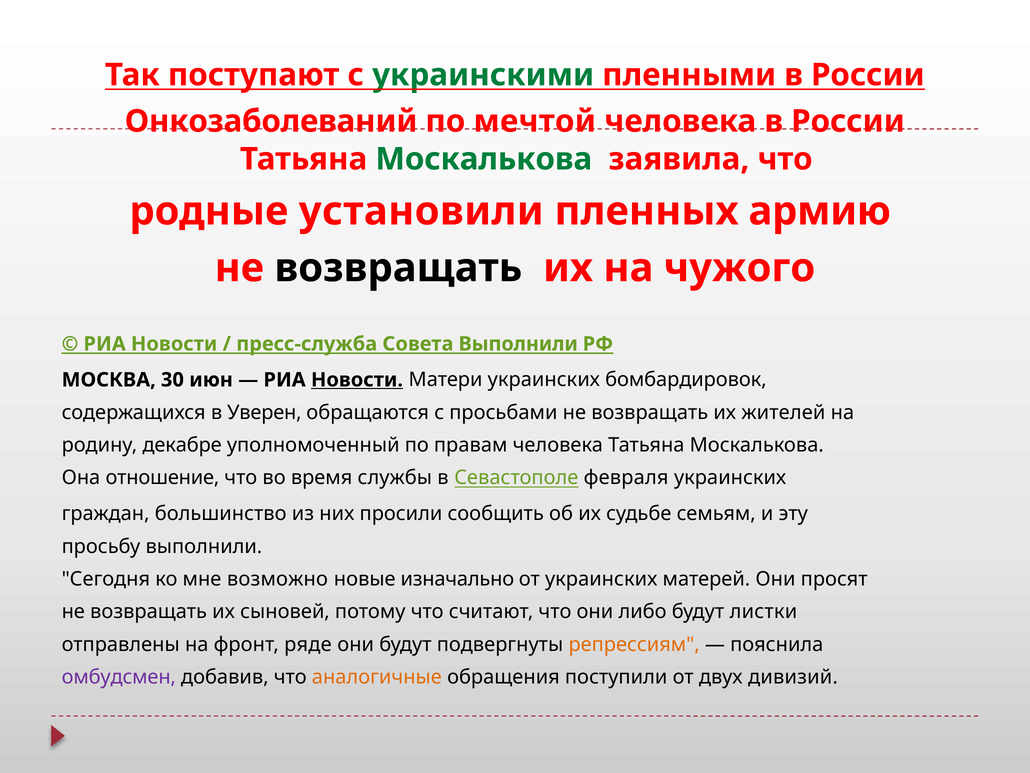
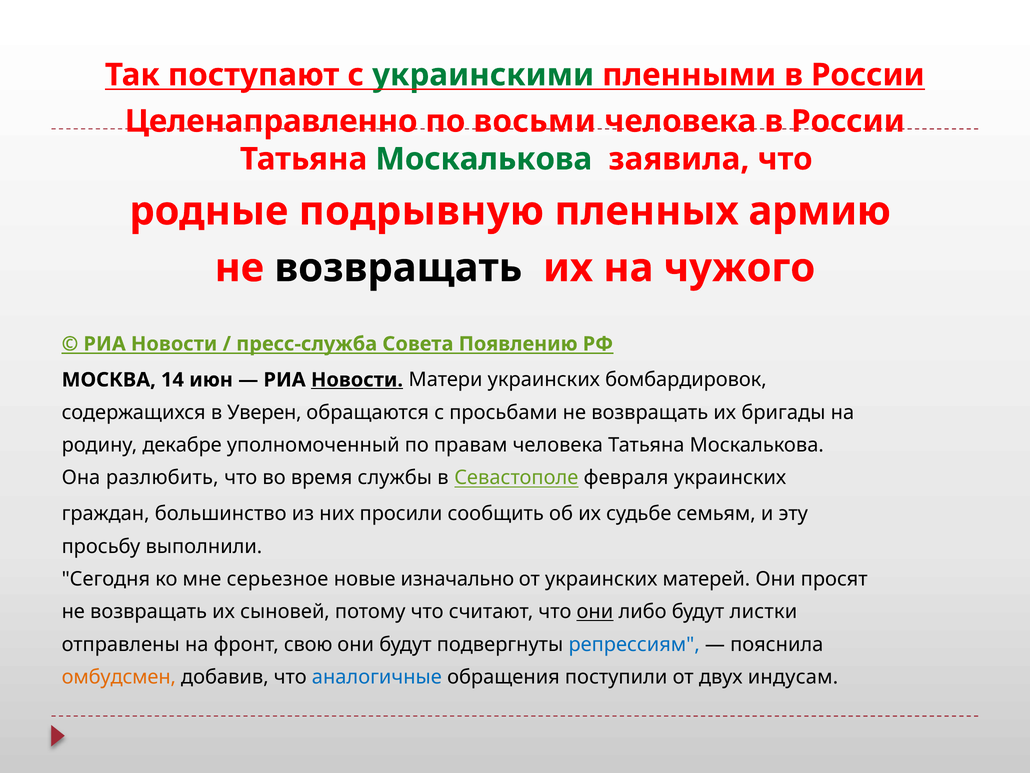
Онкозаболеваний: Онкозаболеваний -> Целенаправленно
мечтой: мечтой -> восьми
установили: установили -> подрывную
Совета Выполнили: Выполнили -> Появлению
30: 30 -> 14
жителей: жителей -> бригады
отношение: отношение -> разлюбить
возможно: возможно -> серьезное
они at (595, 611) underline: none -> present
ряде: ряде -> свою
репрессиям colour: orange -> blue
омбудсмен colour: purple -> orange
аналогичные colour: orange -> blue
дивизий: дивизий -> индусам
